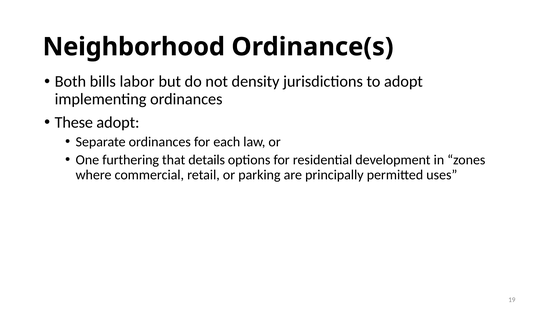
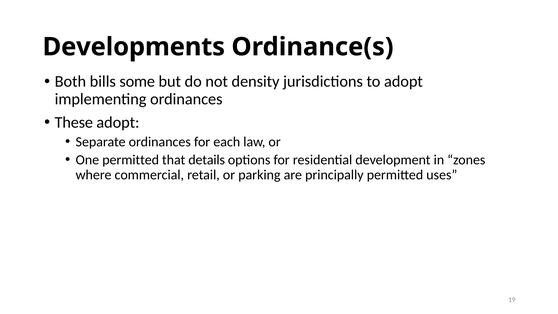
Neighborhood: Neighborhood -> Developments
labor: labor -> some
One furthering: furthering -> permitted
